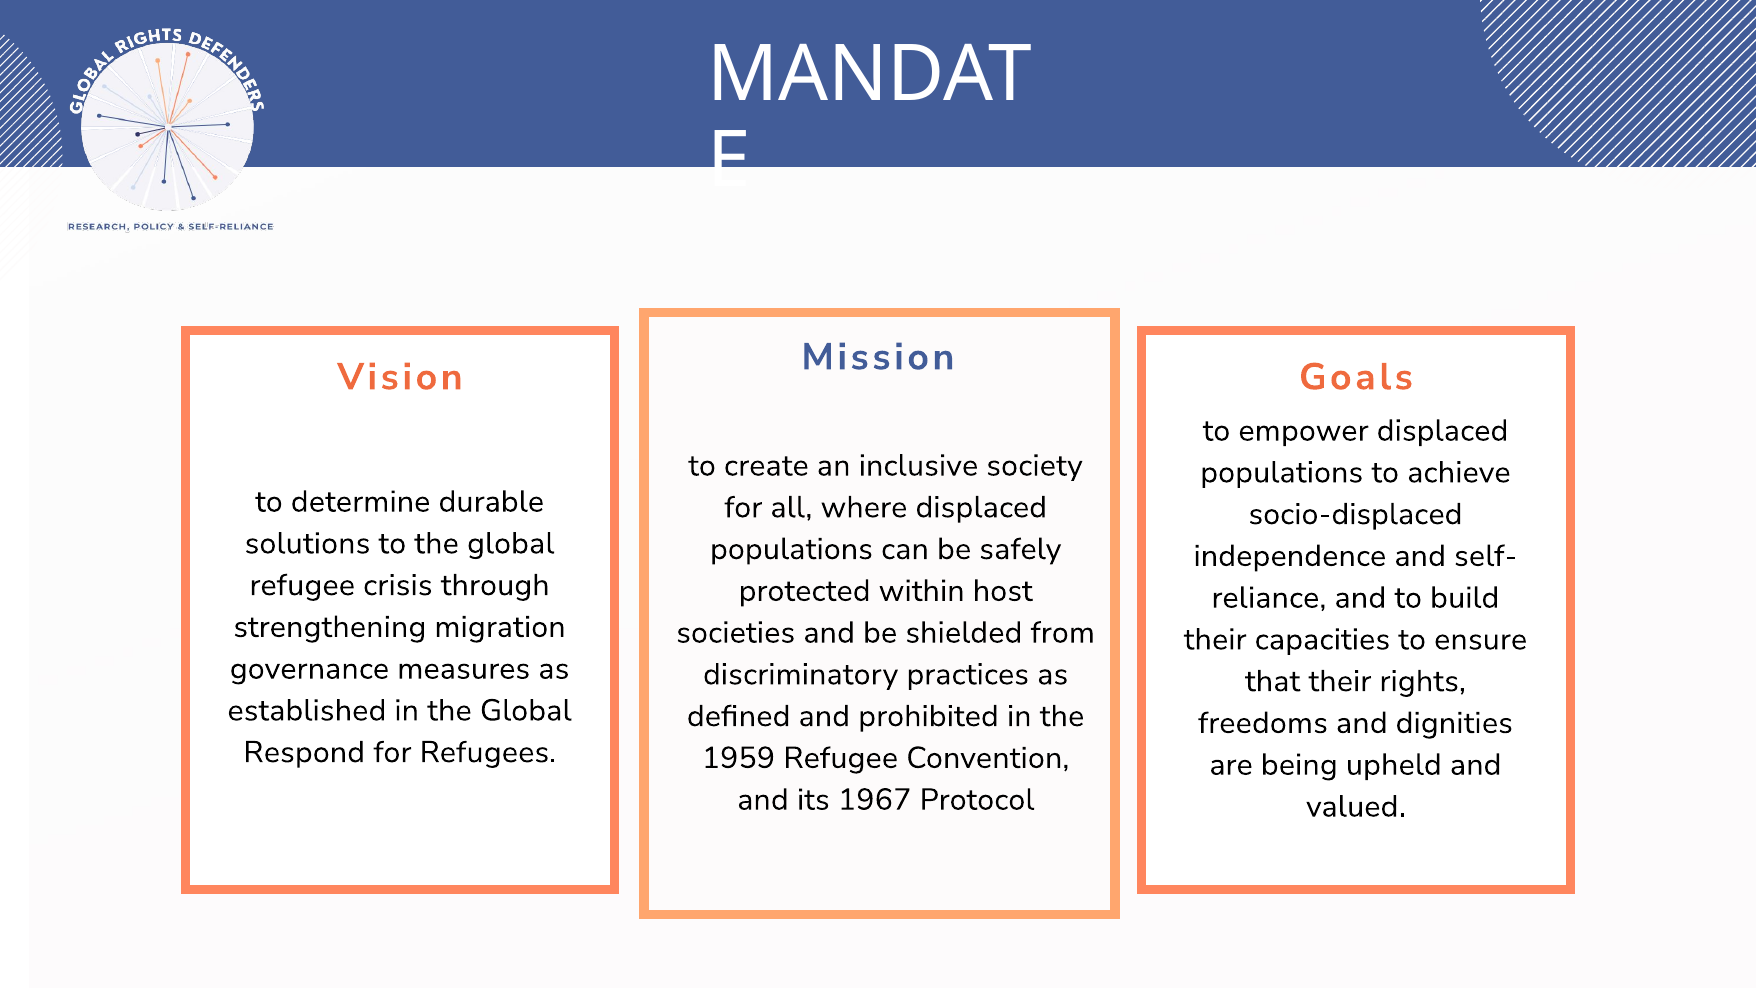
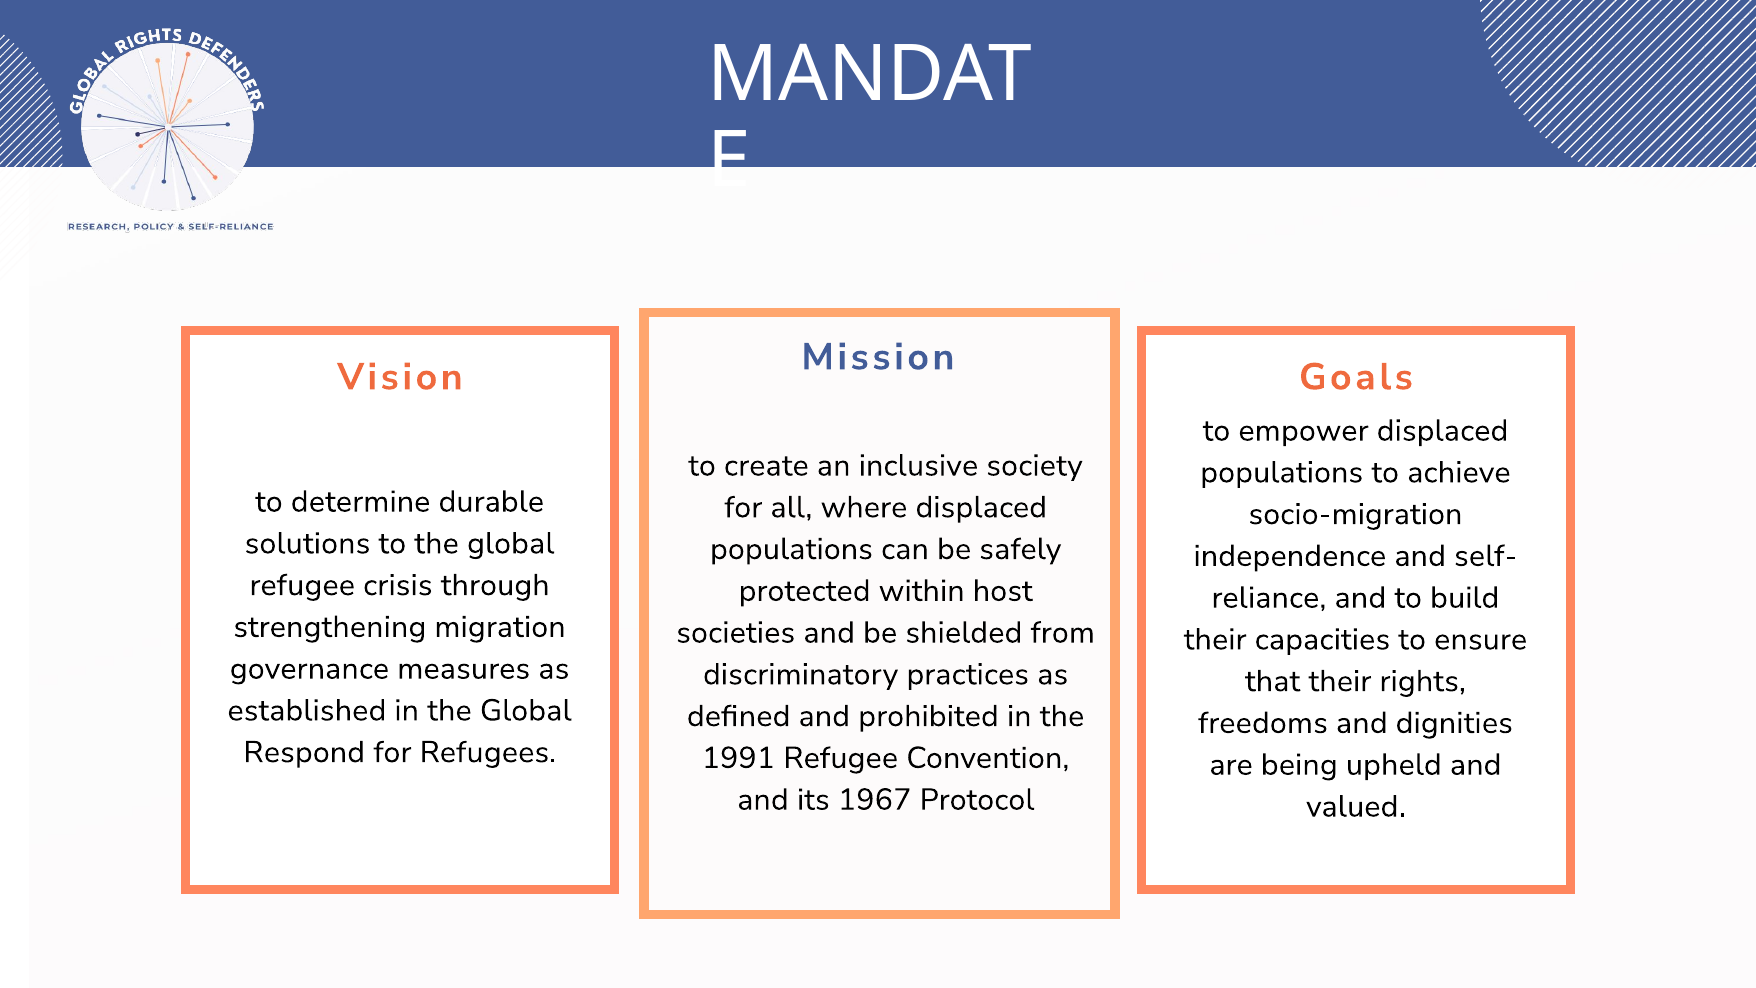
socio-displaced: socio-displaced -> socio-migration
1959: 1959 -> 1991
